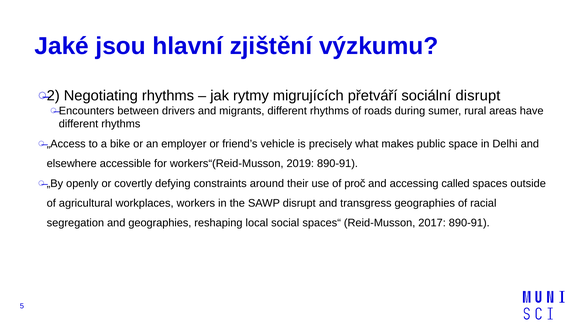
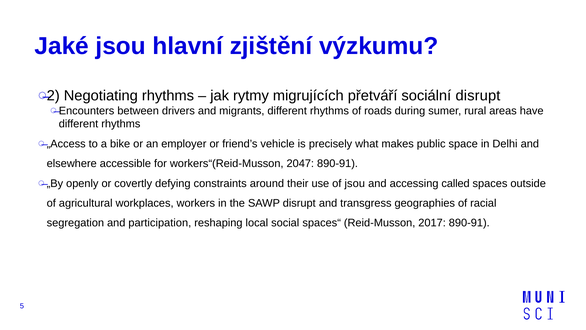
2019: 2019 -> 2047
of proč: proč -> jsou
and geographies: geographies -> participation
